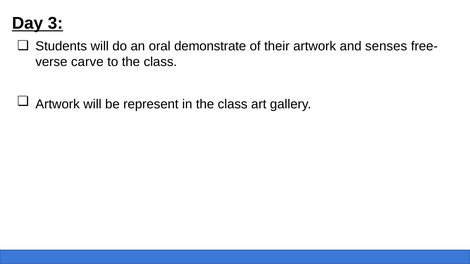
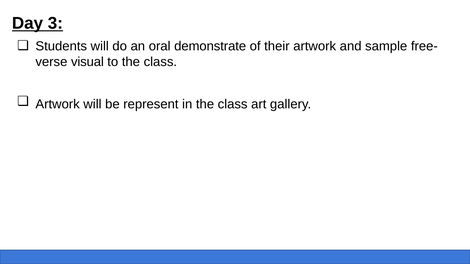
senses: senses -> sample
carve: carve -> visual
